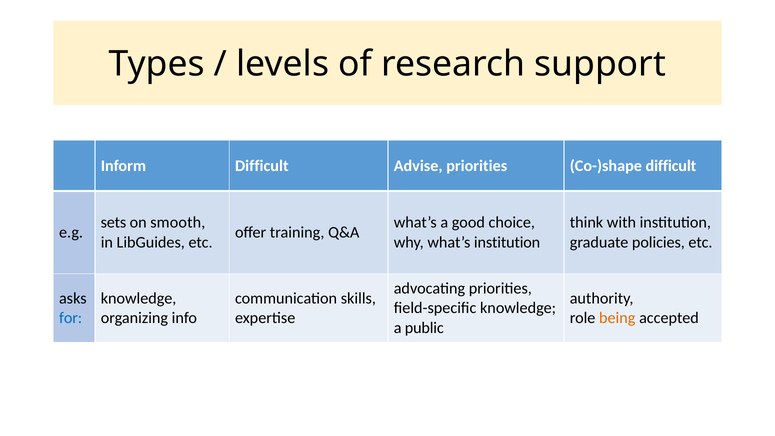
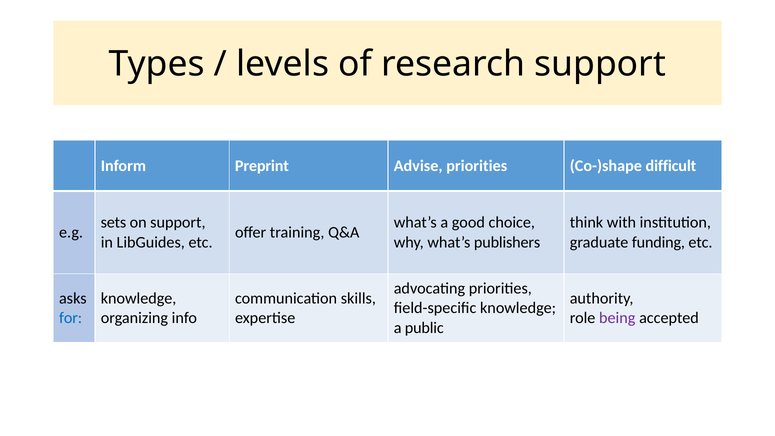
Inform Difficult: Difficult -> Preprint
on smooth: smooth -> support
what’s institution: institution -> publishers
policies: policies -> funding
being colour: orange -> purple
